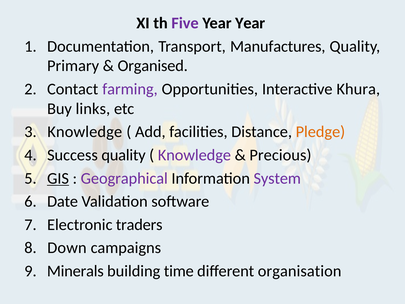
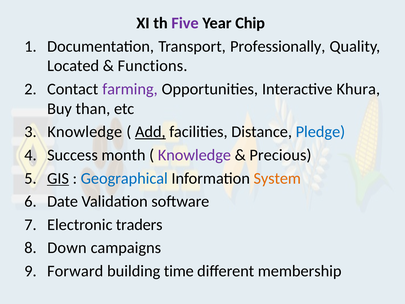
Year Year: Year -> Chip
Manufactures: Manufactures -> Professionally
Primary: Primary -> Located
Organised: Organised -> Functions
links: links -> than
Add underline: none -> present
Pledge colour: orange -> blue
Success quality: quality -> month
Geographical colour: purple -> blue
System colour: purple -> orange
Minerals: Minerals -> Forward
organisation: organisation -> membership
